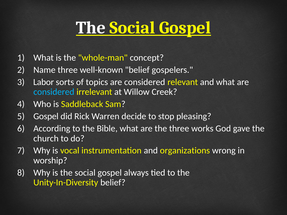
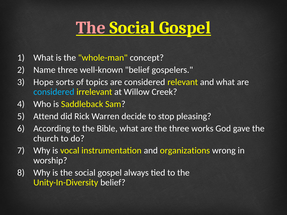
The at (91, 28) colour: white -> pink
Labor: Labor -> Hope
Gospel at (46, 116): Gospel -> Attend
